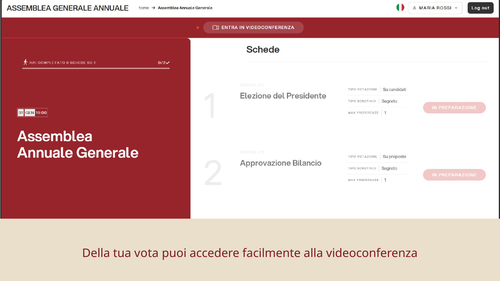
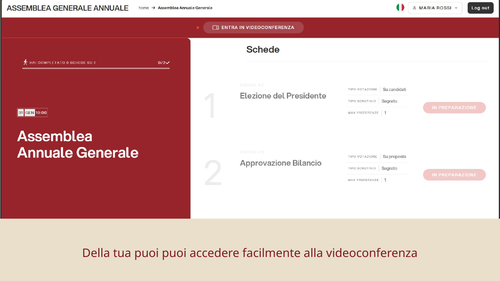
tua vota: vota -> puoi
